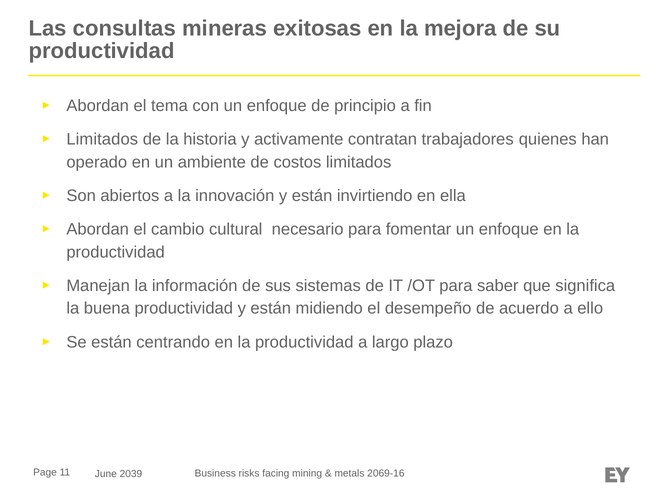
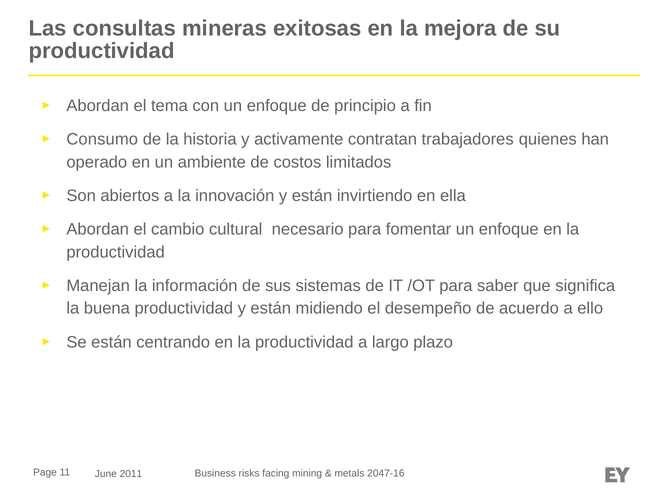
Limitados at (102, 139): Limitados -> Consumo
2069-16: 2069-16 -> 2047-16
2039: 2039 -> 2011
